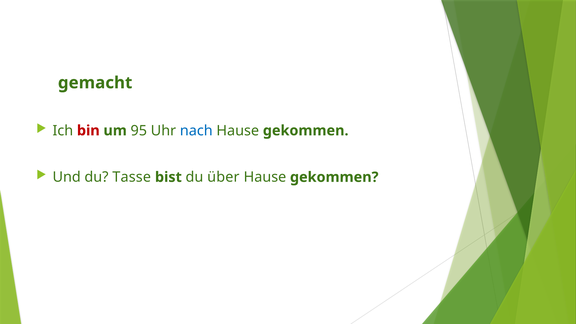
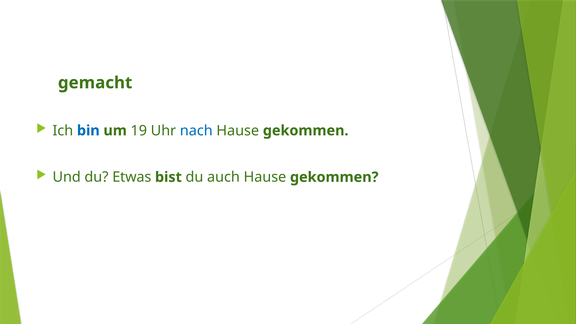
bin colour: red -> blue
95: 95 -> 19
Tasse: Tasse -> Etwas
über: über -> auch
